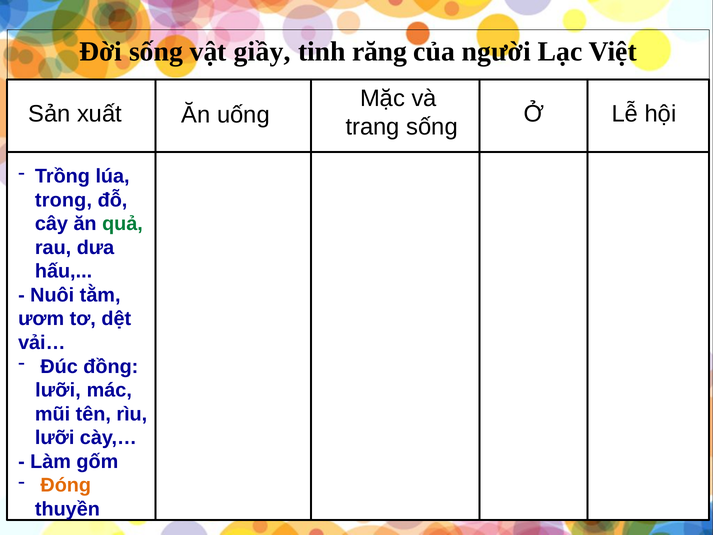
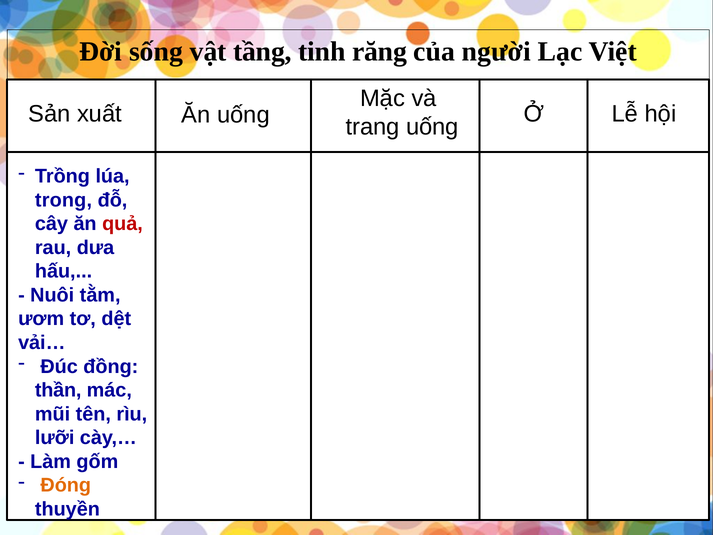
giầy: giầy -> tầng
trang sống: sống -> uống
quả colour: green -> red
lưỡi at (58, 390): lưỡi -> thần
